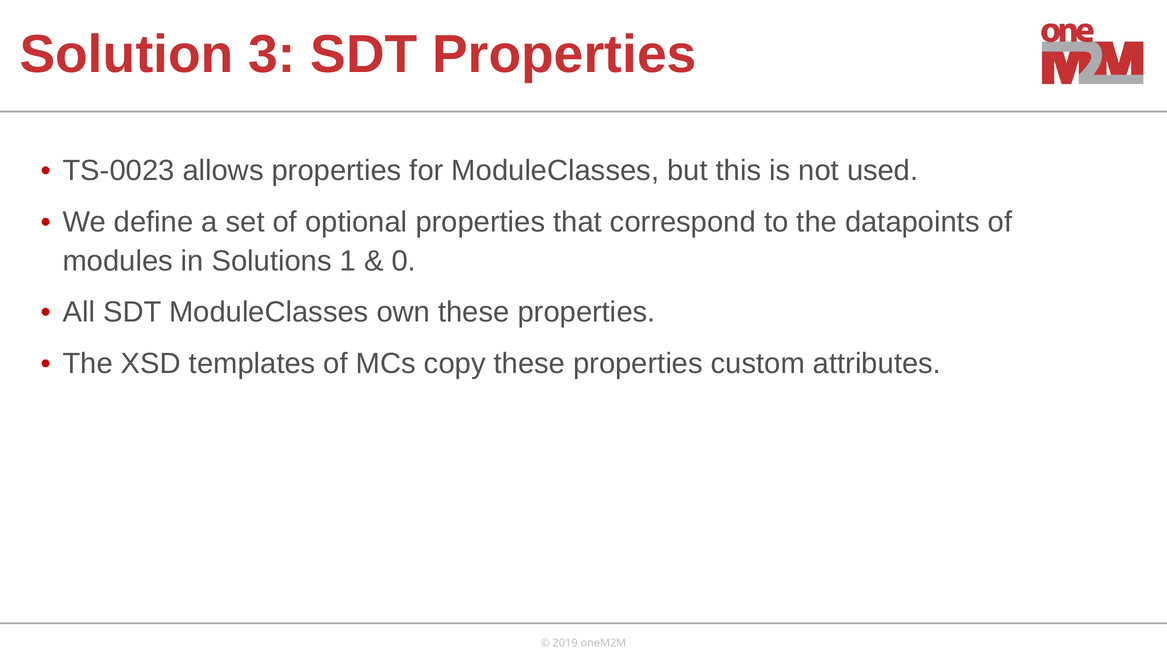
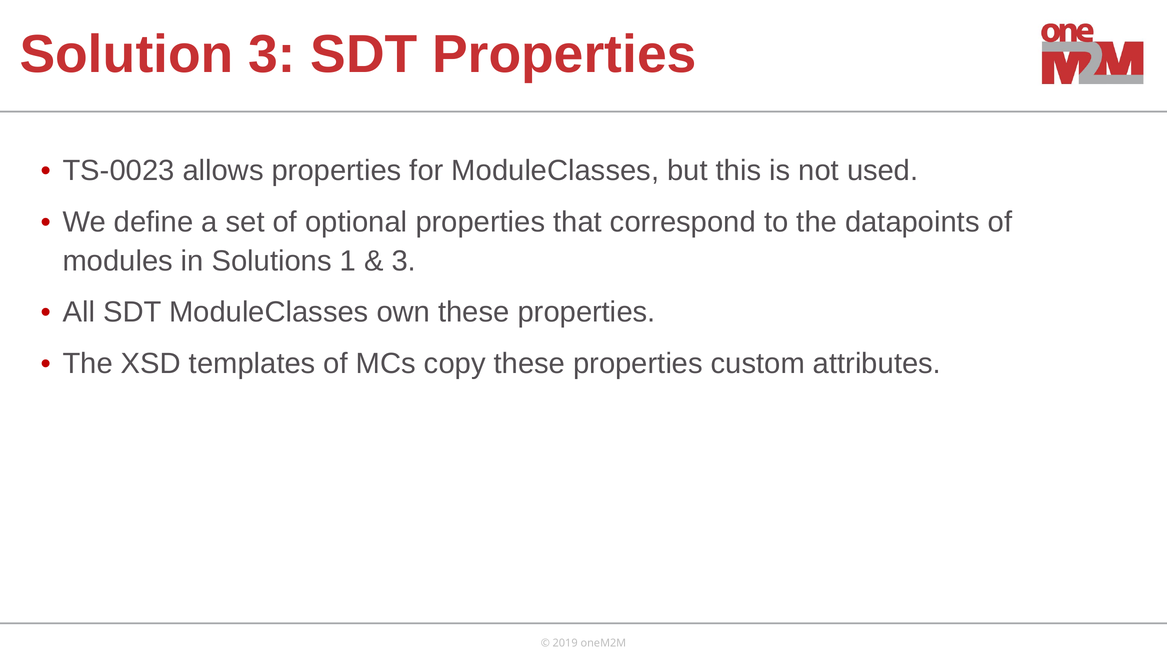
0 at (404, 261): 0 -> 3
